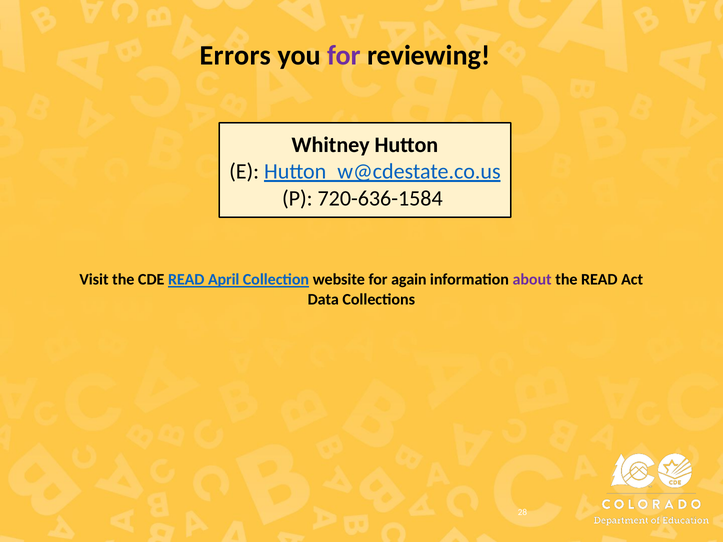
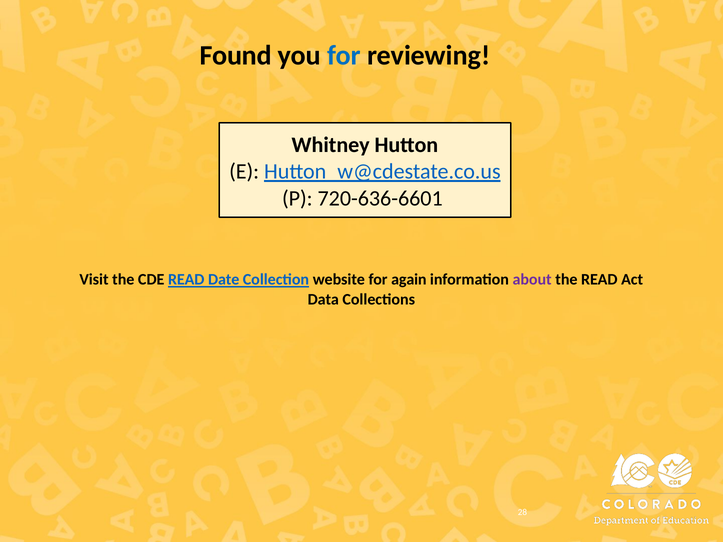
Errors: Errors -> Found
for at (344, 55) colour: purple -> blue
720-636-1584: 720-636-1584 -> 720-636-6601
April: April -> Date
